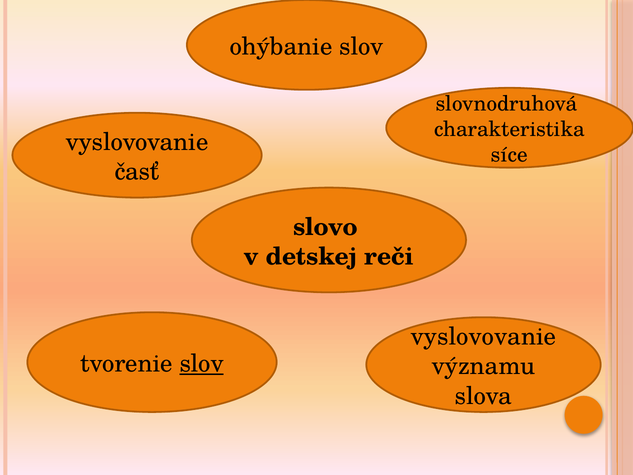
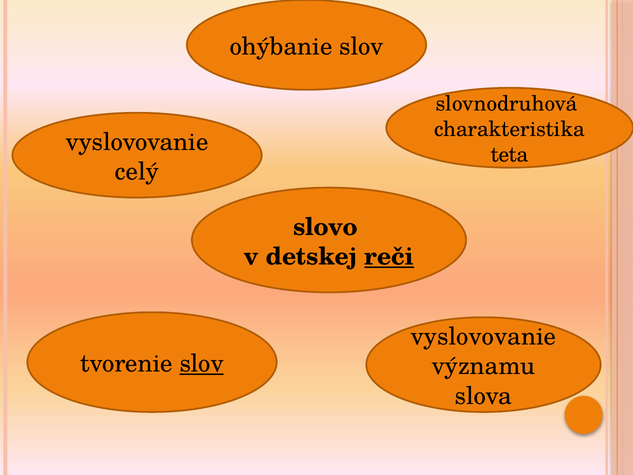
síce: síce -> teta
časť: časť -> celý
reči underline: none -> present
